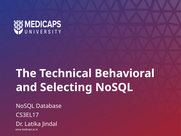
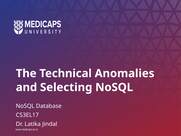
Behavioral: Behavioral -> Anomalies
